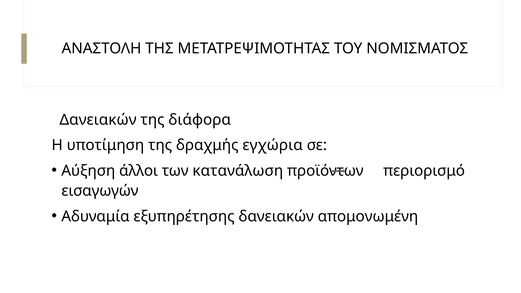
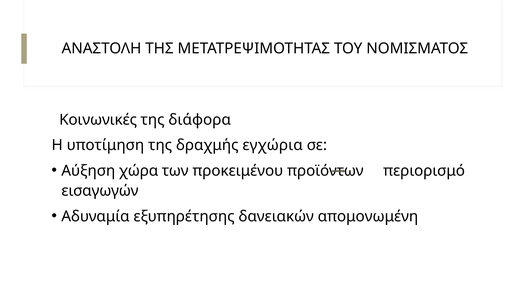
Δανειακών at (98, 120): Δανειακών -> Κοινωνικές
άλλοι: άλλοι -> χώρα
κατανάλωση: κατανάλωση -> προκειμένου
